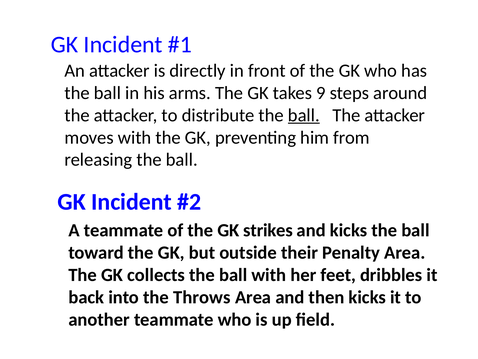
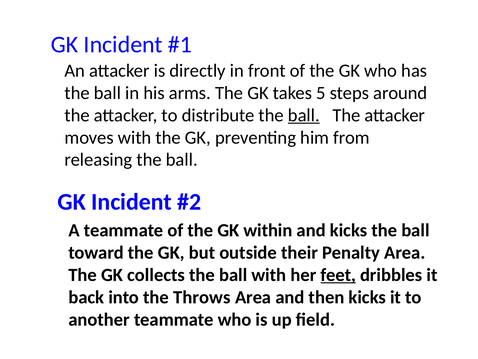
9: 9 -> 5
strikes: strikes -> within
feet underline: none -> present
